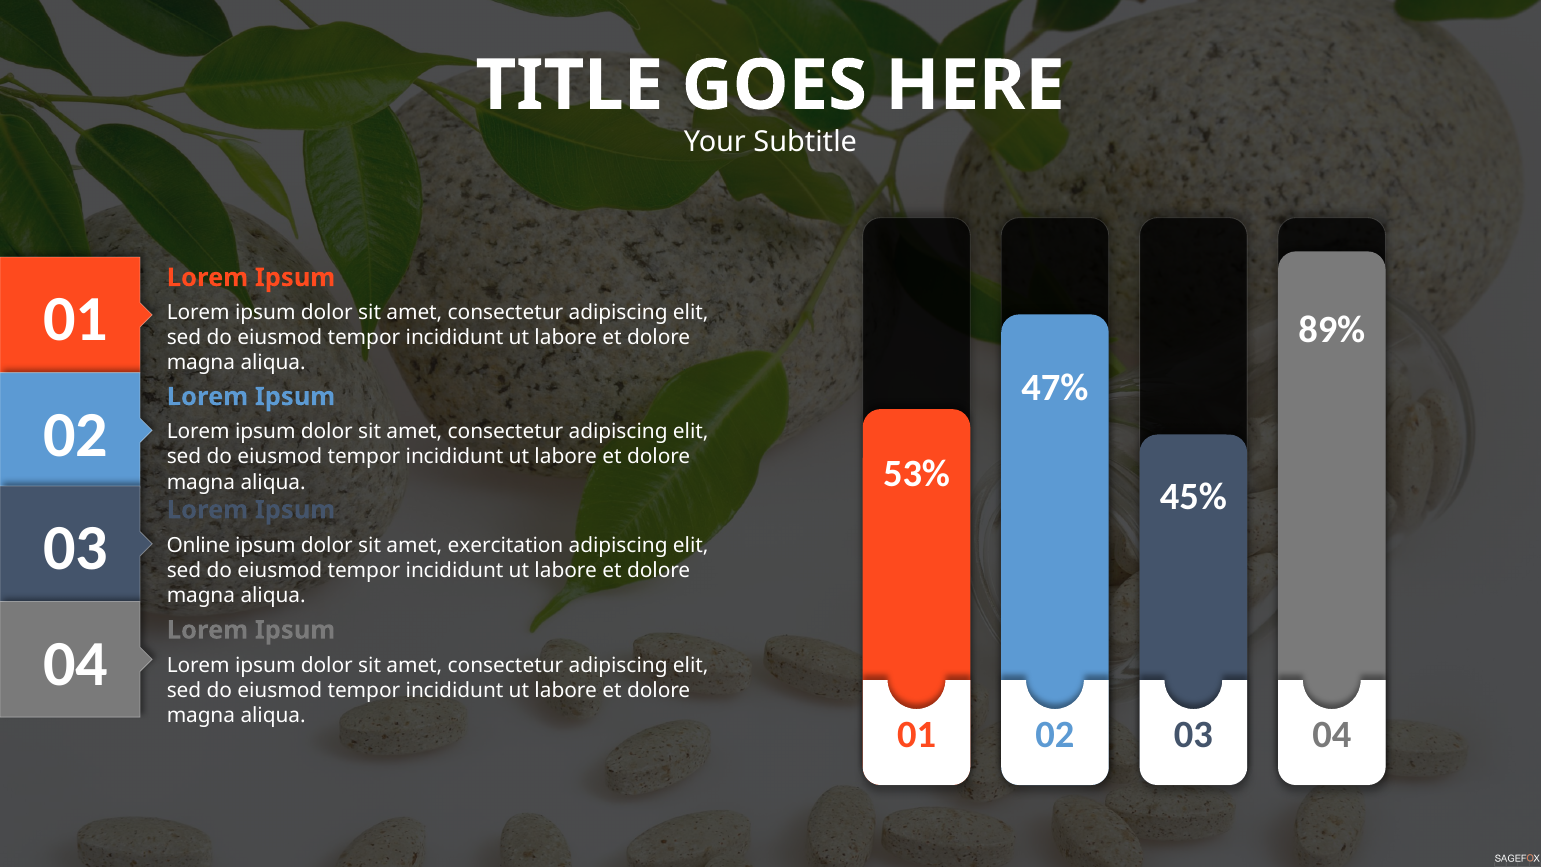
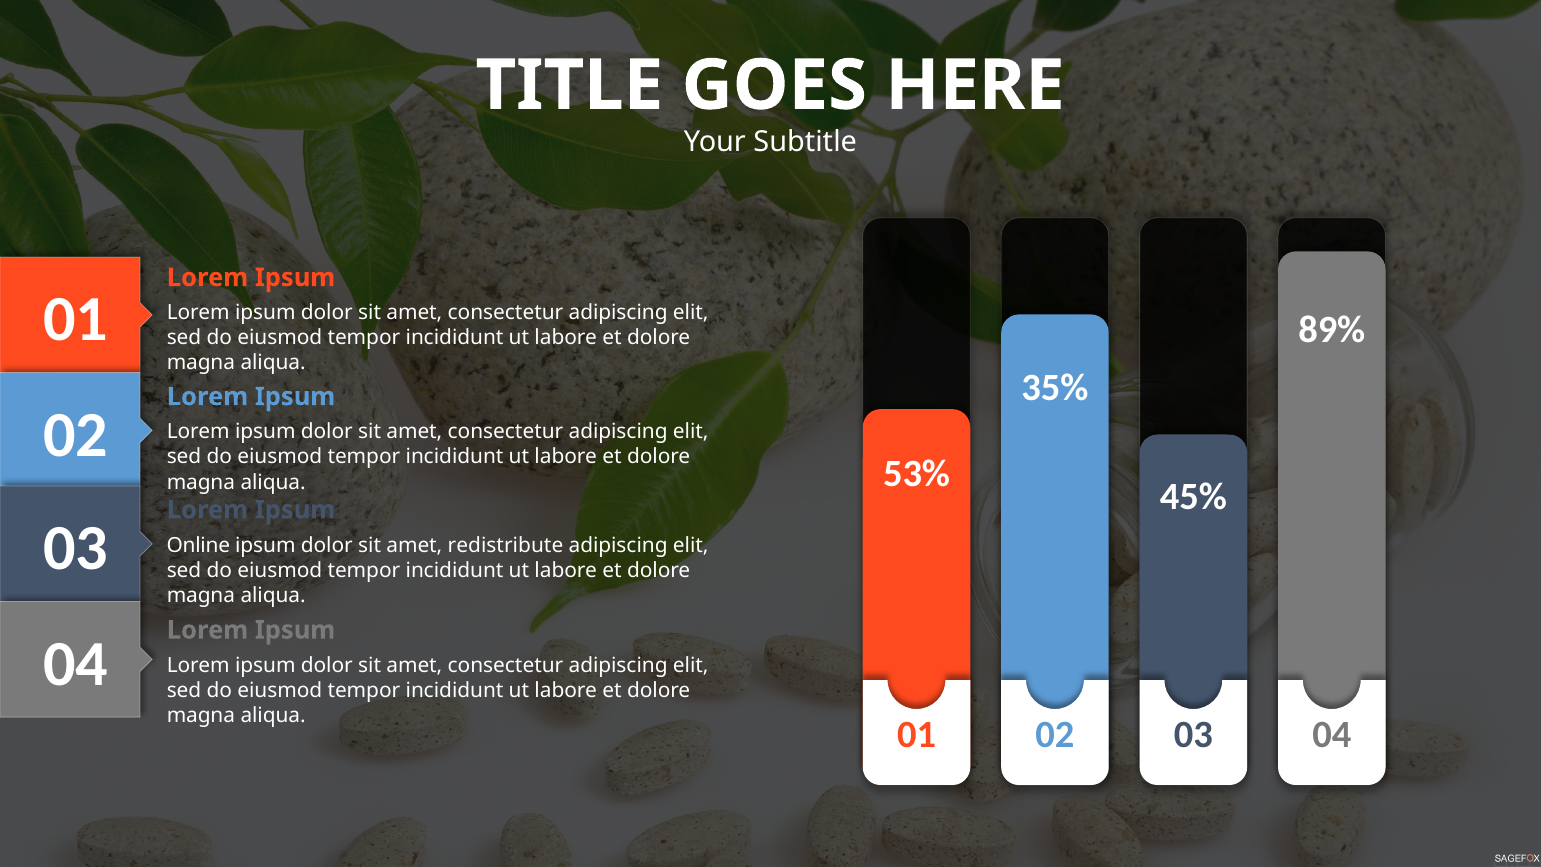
47%: 47% -> 35%
exercitation: exercitation -> redistribute
